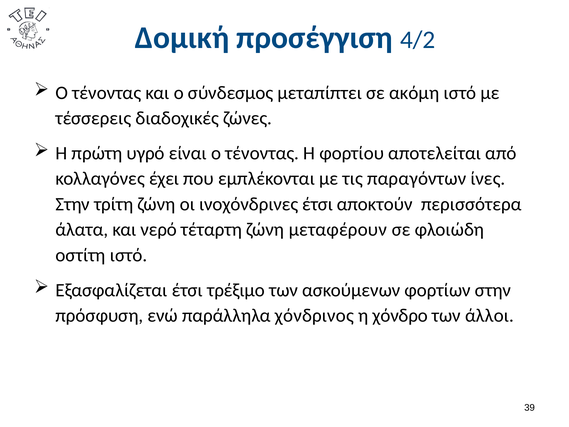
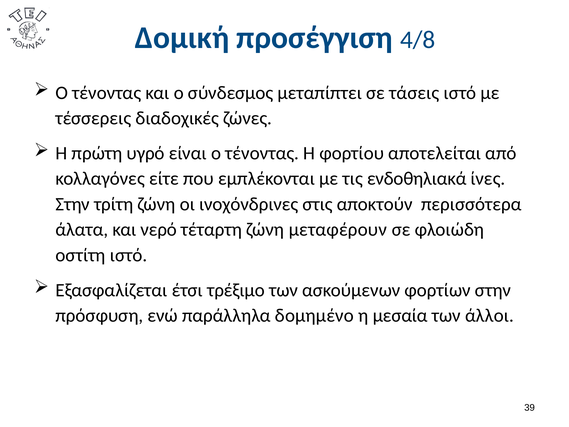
4/2: 4/2 -> 4/8
ακόμη: ακόμη -> τάσεις
έχει: έχει -> είτε
παραγόντων: παραγόντων -> ενδοθηλιακά
ινοχόνδρινες έτσι: έτσι -> στις
χόνδρινος: χόνδρινος -> δομημένο
χόνδρο: χόνδρο -> μεσαία
